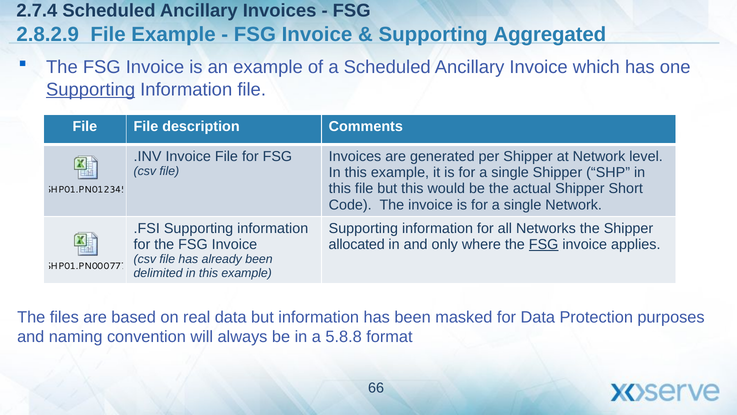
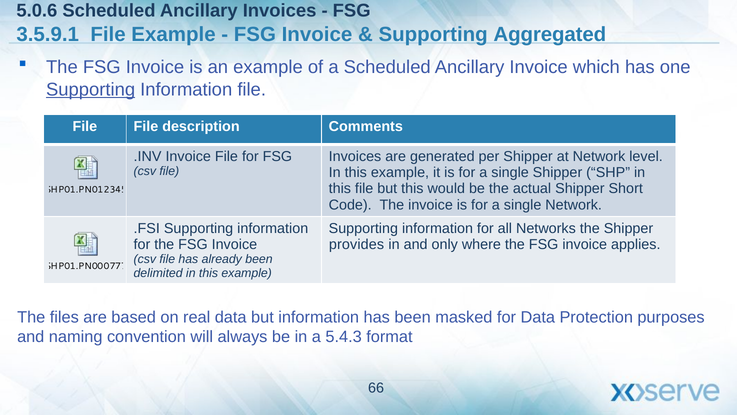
2.7.4: 2.7.4 -> 5.0.6
2.8.2.9: 2.8.2.9 -> 3.5.9.1
allocated: allocated -> provides
FSG at (544, 244) underline: present -> none
5.8.8: 5.8.8 -> 5.4.3
